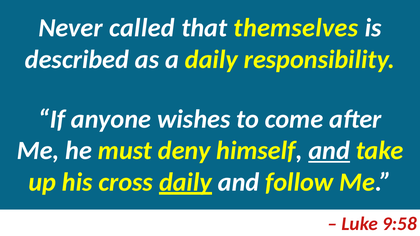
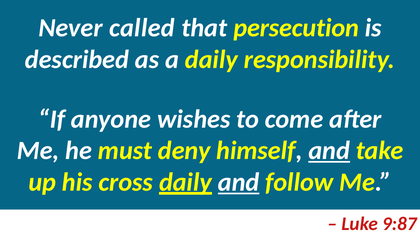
themselves: themselves -> persecution
and at (239, 182) underline: none -> present
9:58: 9:58 -> 9:87
